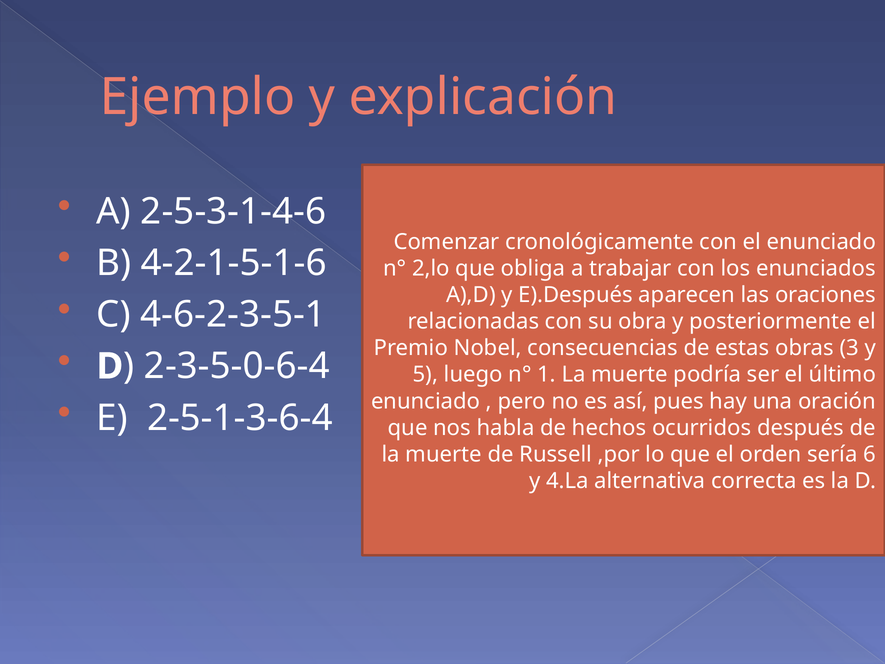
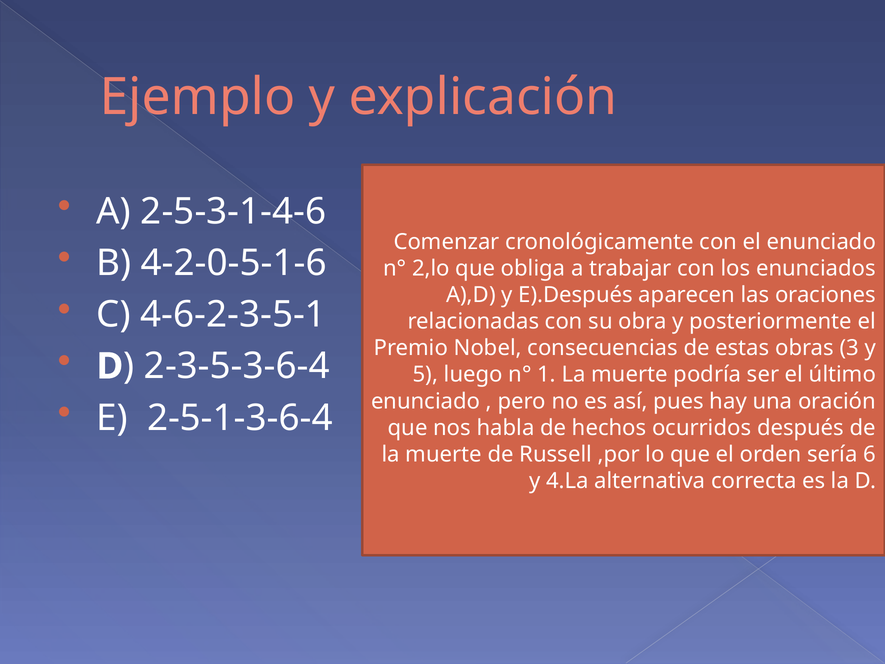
4-2-1-5-1-6: 4-2-1-5-1-6 -> 4-2-0-5-1-6
2-3-5-0-6-4: 2-3-5-0-6-4 -> 2-3-5-3-6-4
